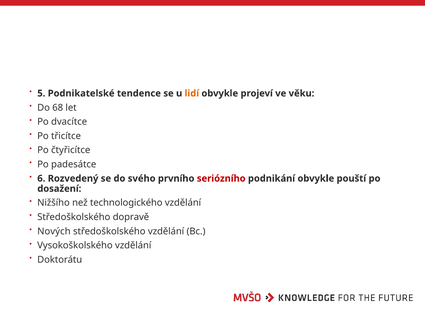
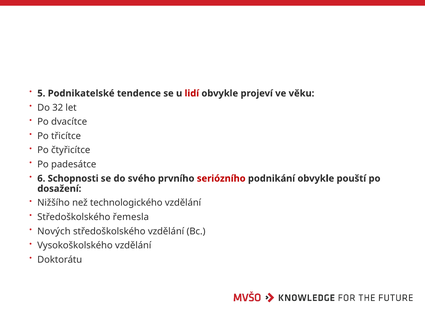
lidí colour: orange -> red
68: 68 -> 32
Rozvedený: Rozvedený -> Schopnosti
dopravě: dopravě -> řemesla
